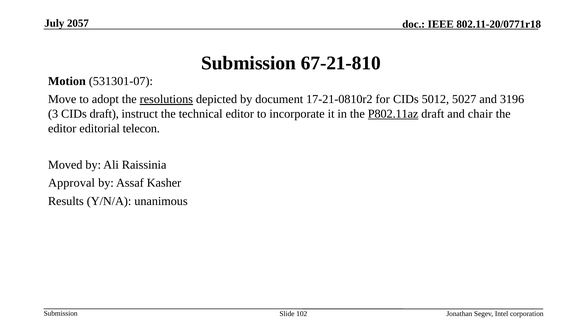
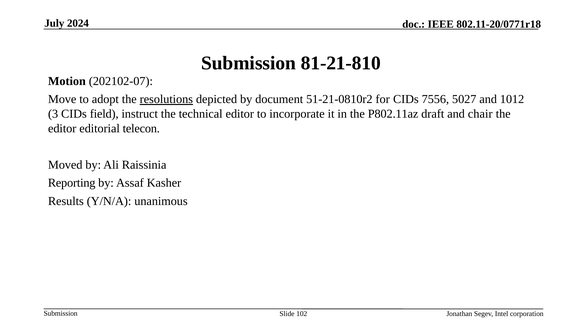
2057: 2057 -> 2024
67-21-810: 67-21-810 -> 81-21-810
531301-07: 531301-07 -> 202102-07
17-21-0810r2: 17-21-0810r2 -> 51-21-0810r2
5012: 5012 -> 7556
3196: 3196 -> 1012
CIDs draft: draft -> field
P802.11az underline: present -> none
Approval: Approval -> Reporting
